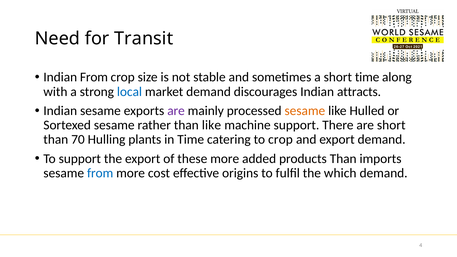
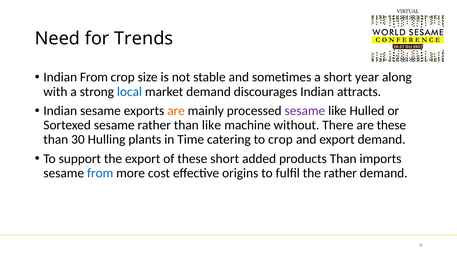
Transit: Transit -> Trends
short time: time -> year
are at (176, 111) colour: purple -> orange
sesame at (305, 111) colour: orange -> purple
machine support: support -> without
are short: short -> these
70: 70 -> 30
these more: more -> short
the which: which -> rather
